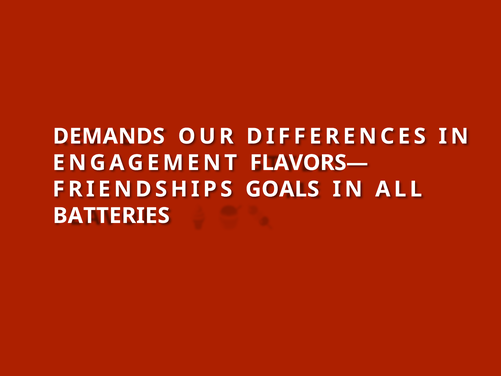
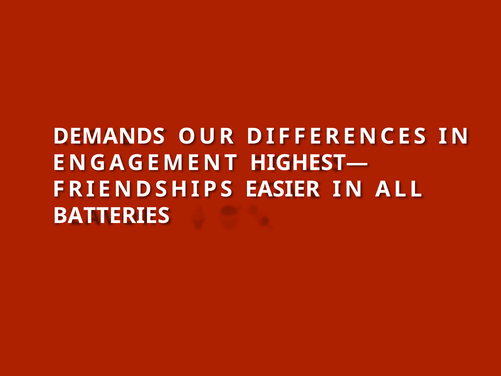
FLAVORS—: FLAVORS— -> HIGHEST—
GOALS: GOALS -> EASIER
